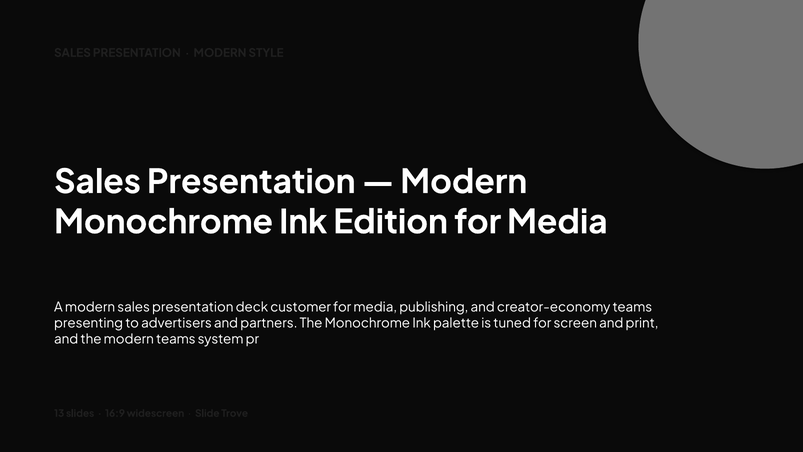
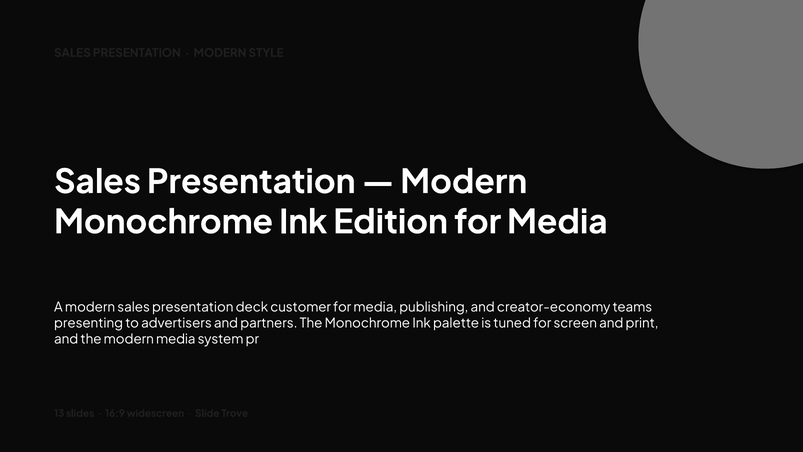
modern teams: teams -> media
